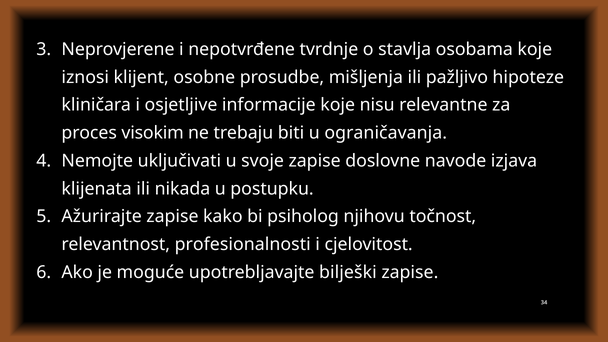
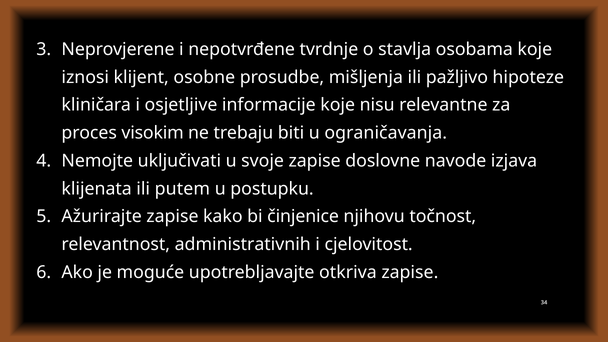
nikada: nikada -> putem
psiholog: psiholog -> činjenice
profesionalnosti: profesionalnosti -> administrativnih
bilješki: bilješki -> otkriva
